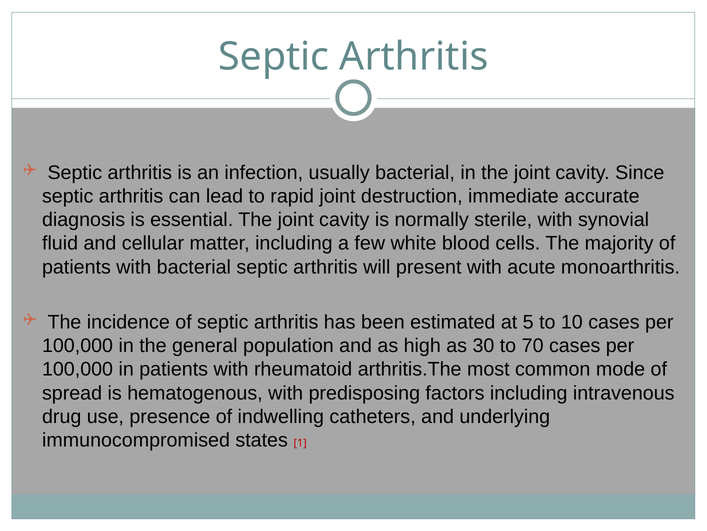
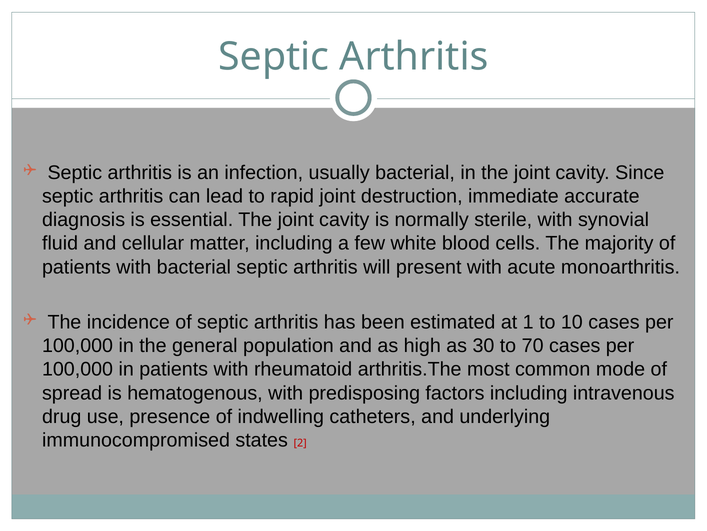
5: 5 -> 1
1: 1 -> 2
